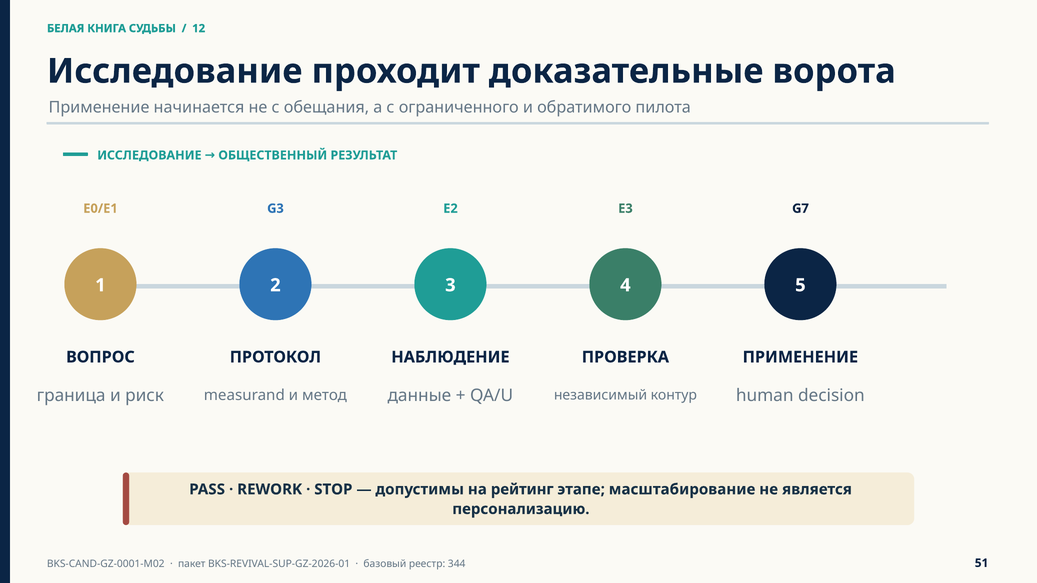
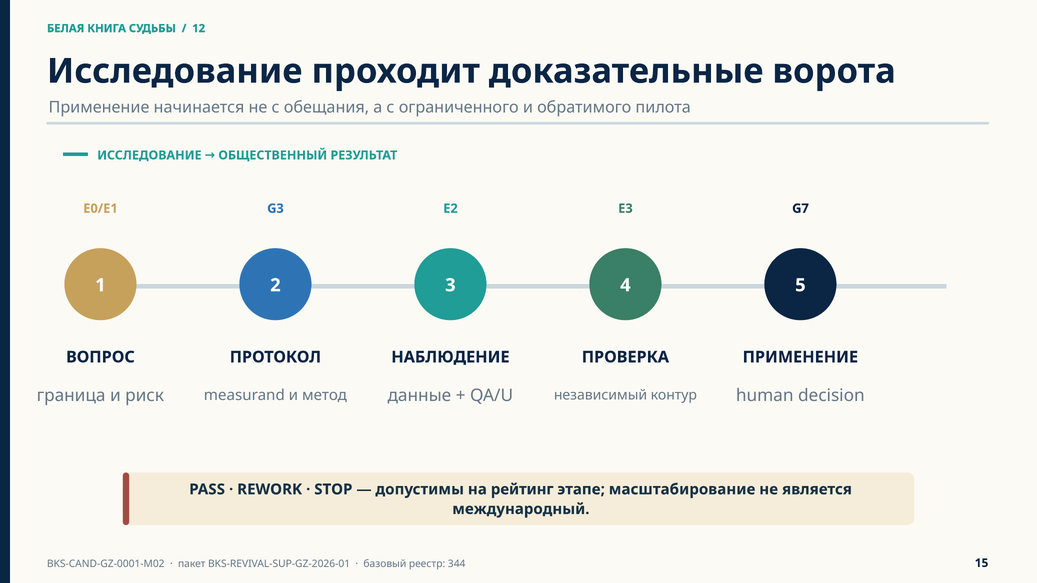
персонализацию: персонализацию -> международный
51: 51 -> 15
